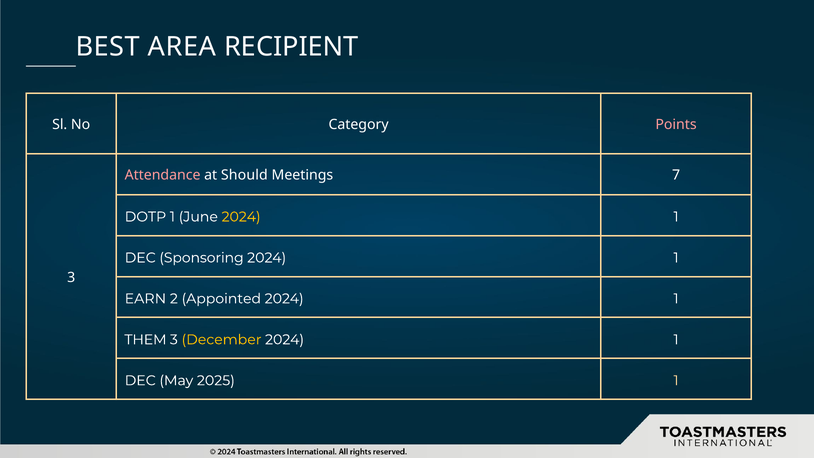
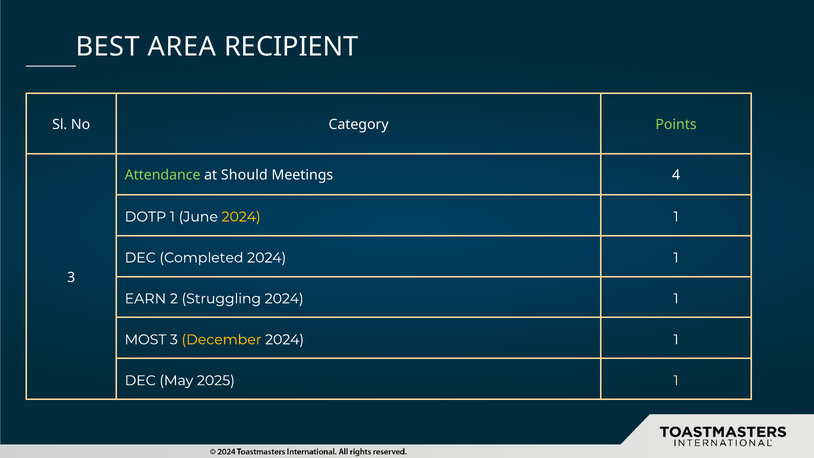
Points colour: pink -> light green
Attendance colour: pink -> light green
7: 7 -> 4
Sponsoring: Sponsoring -> Completed
Appointed: Appointed -> Struggling
THEM: THEM -> MOST
